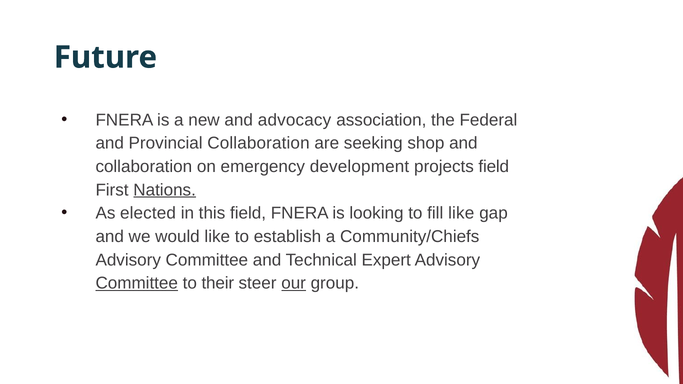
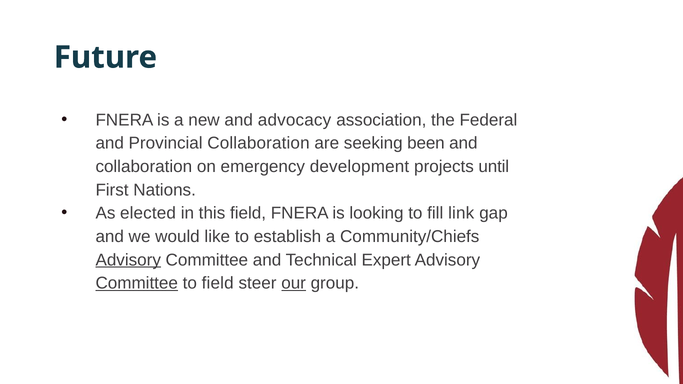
shop: shop -> been
projects field: field -> until
Nations underline: present -> none
fill like: like -> link
Advisory at (128, 260) underline: none -> present
to their: their -> field
